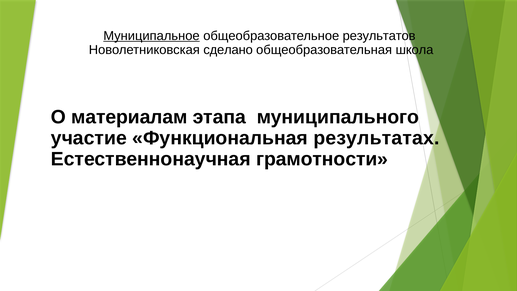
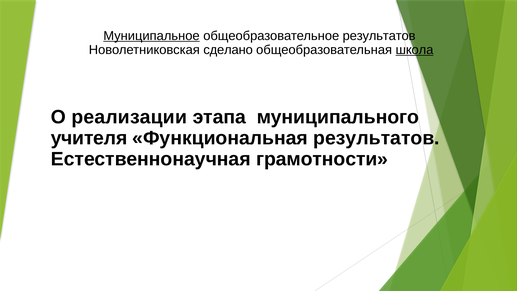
школа underline: none -> present
материалам: материалам -> реализации
участие: участие -> учителя
Функциональная результатах: результатах -> результатов
